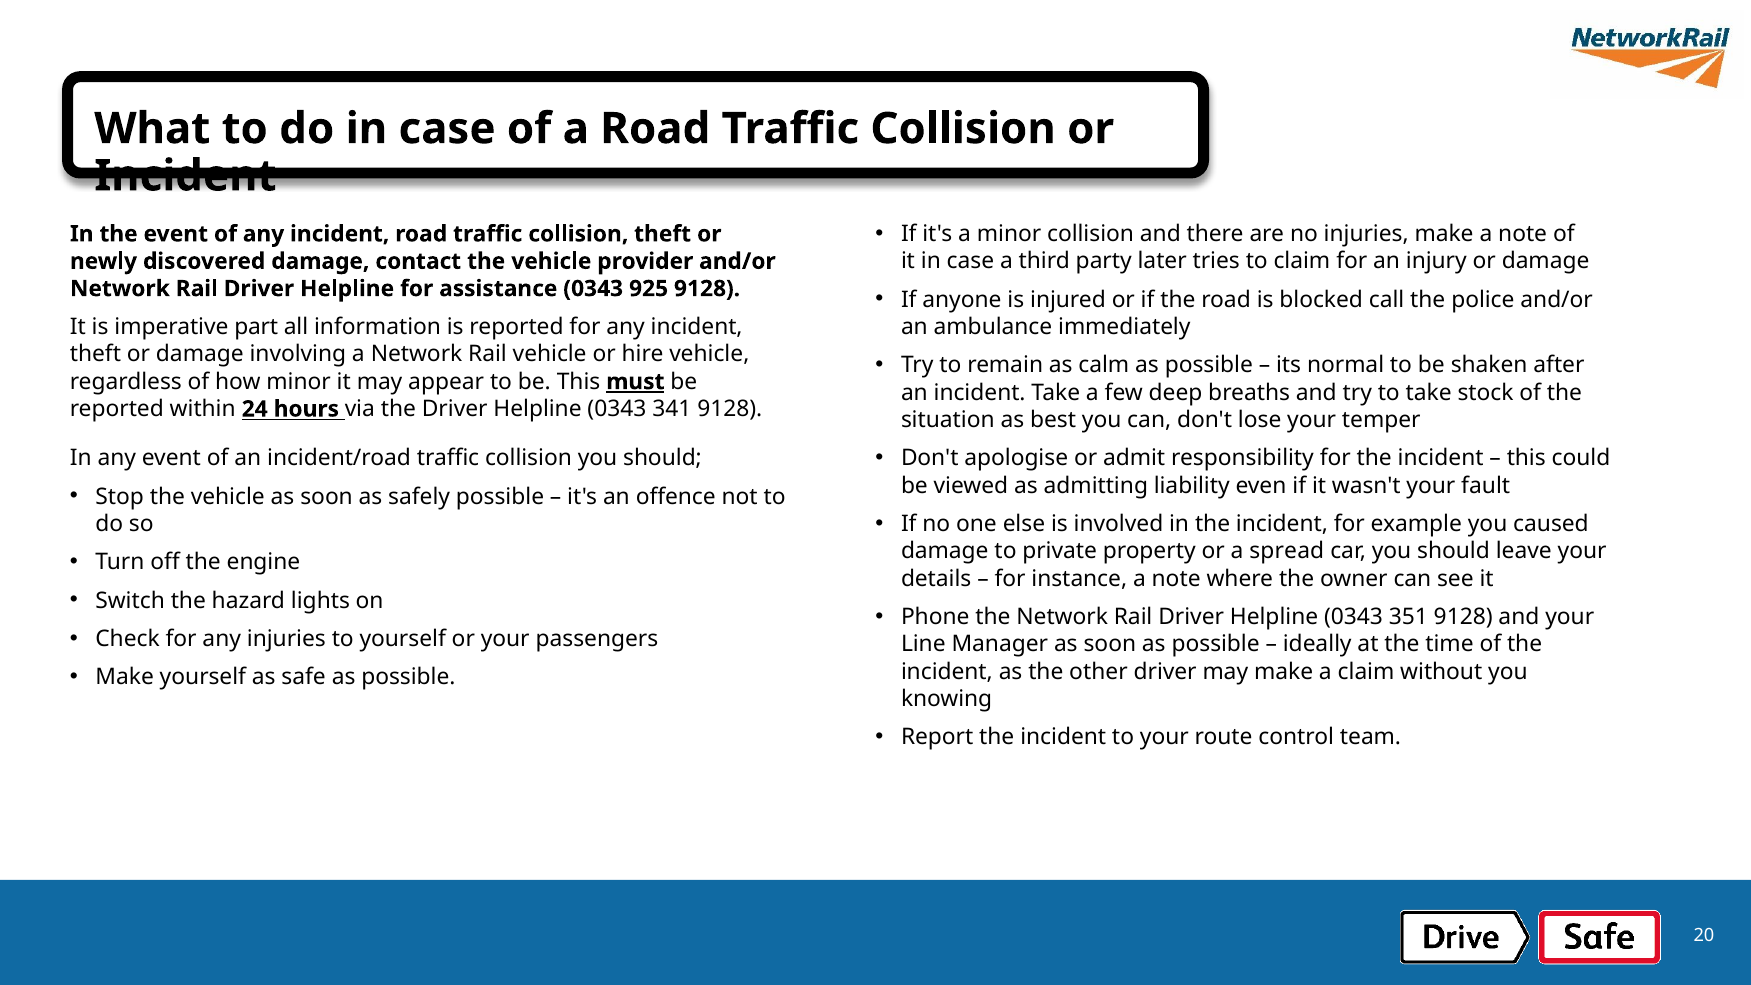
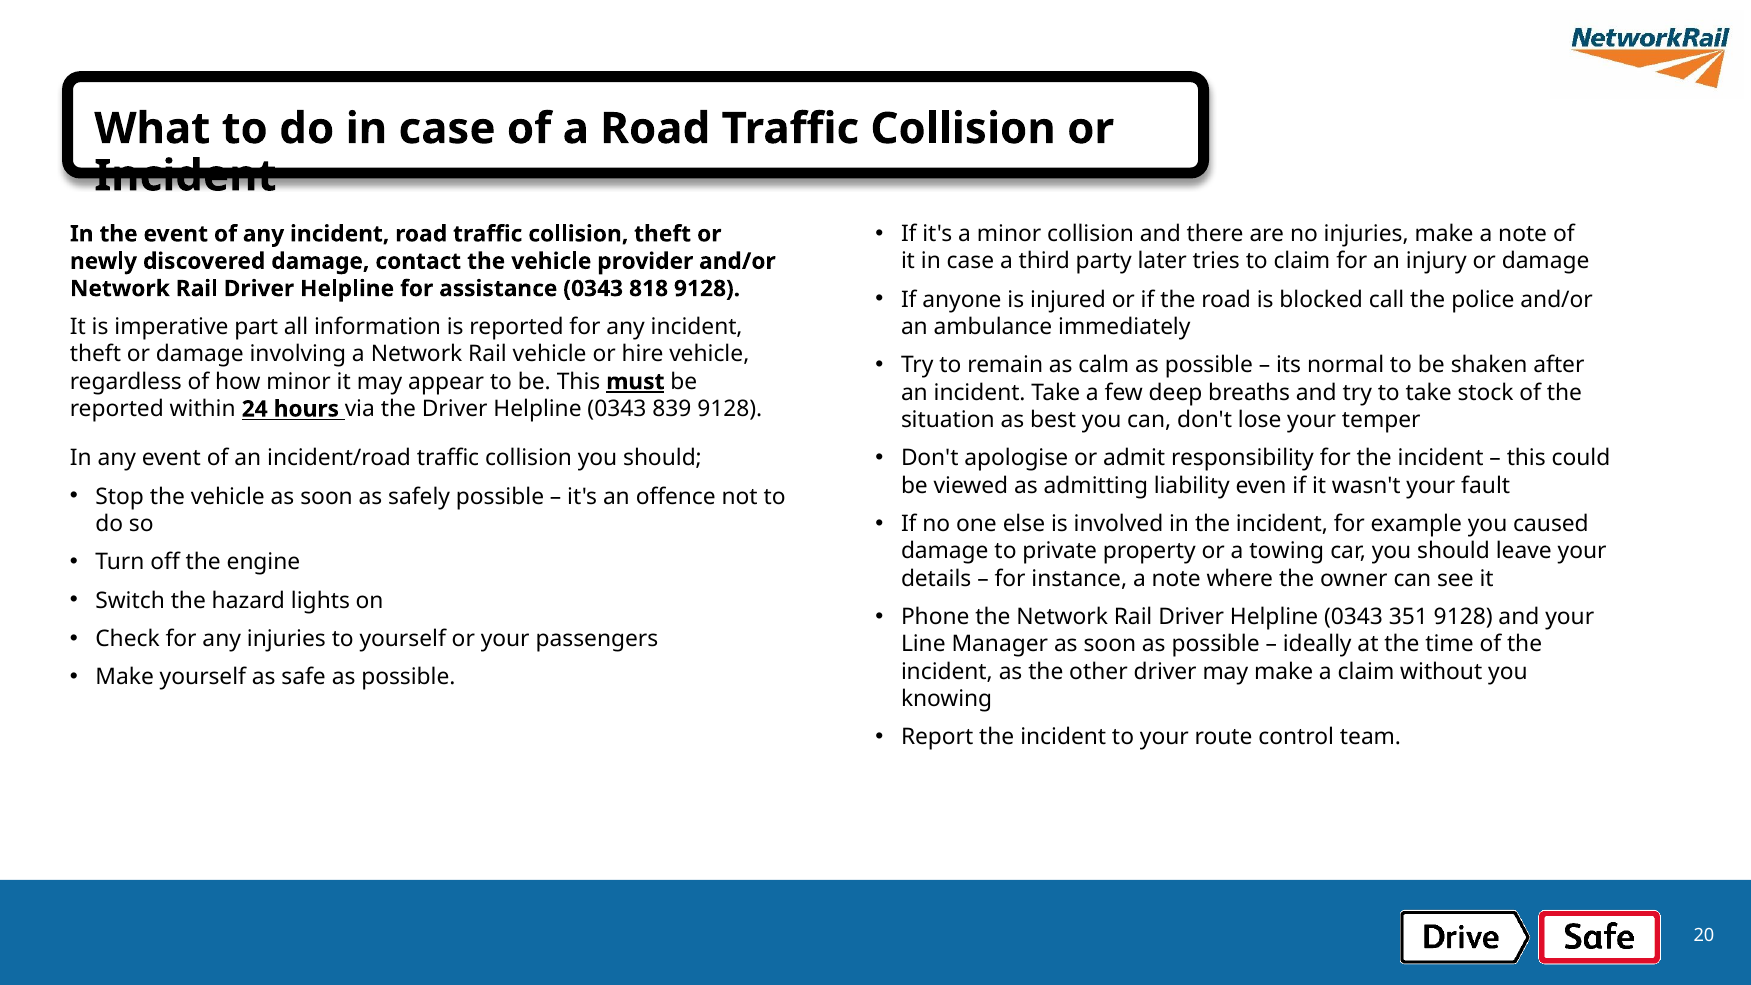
925: 925 -> 818
341: 341 -> 839
spread: spread -> towing
